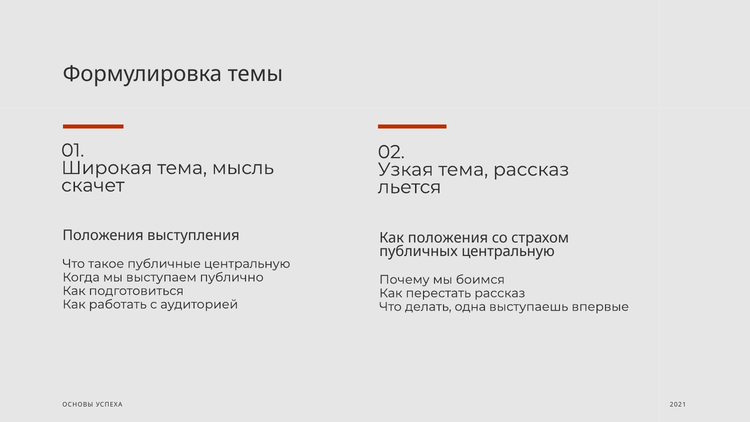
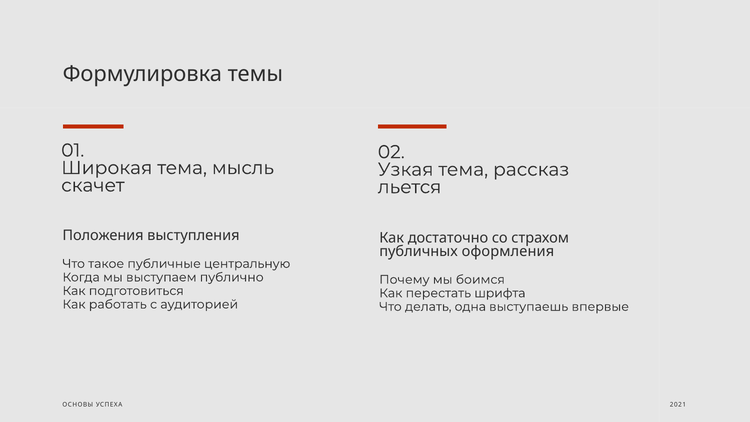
Как положения: положения -> достаточно
публичных центральную: центральную -> оформления
перестать рассказ: рассказ -> шрифта
